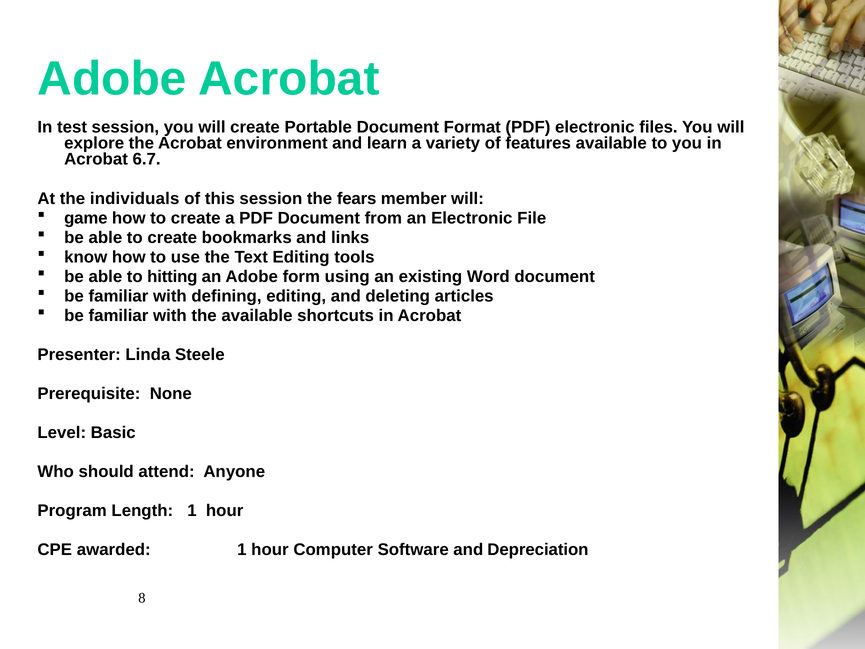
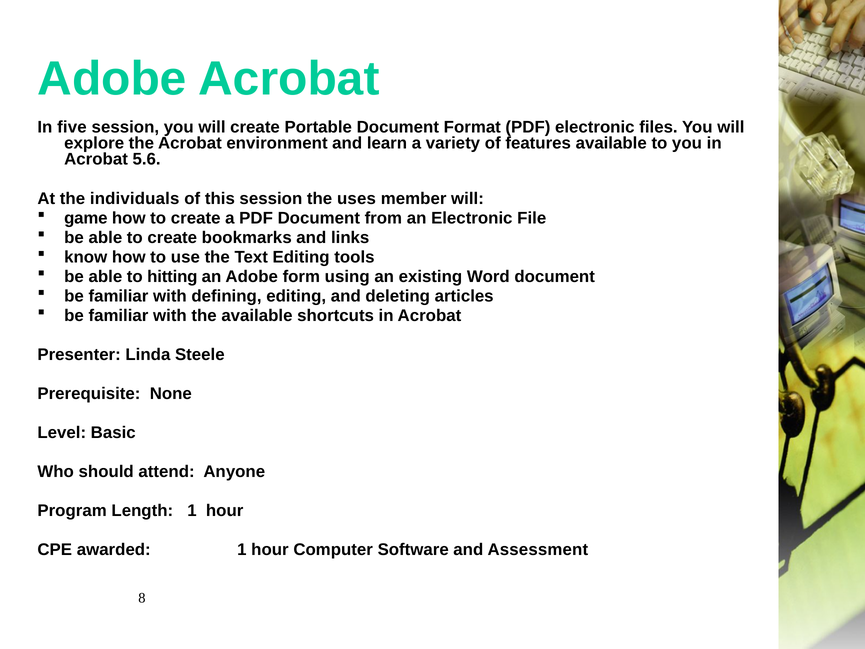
test: test -> five
6.7: 6.7 -> 5.6
fears: fears -> uses
Depreciation: Depreciation -> Assessment
